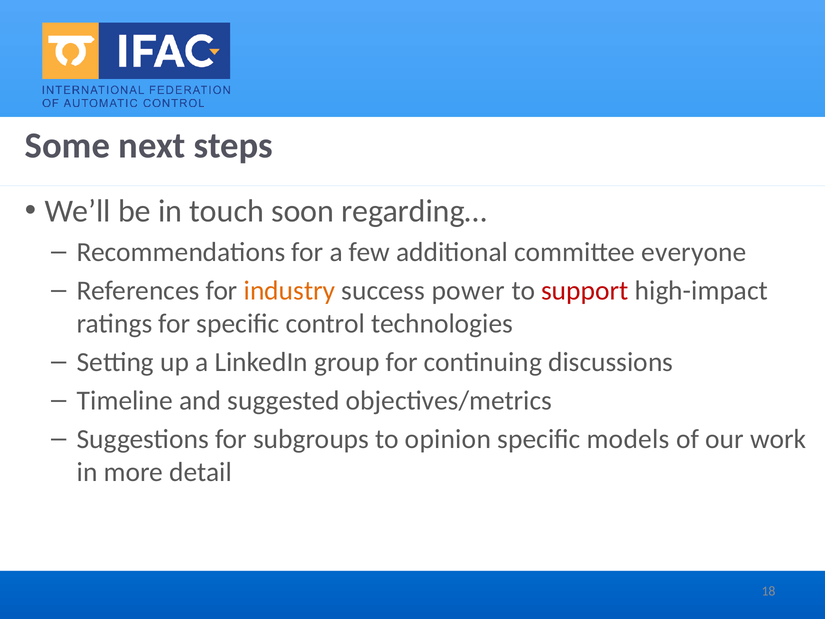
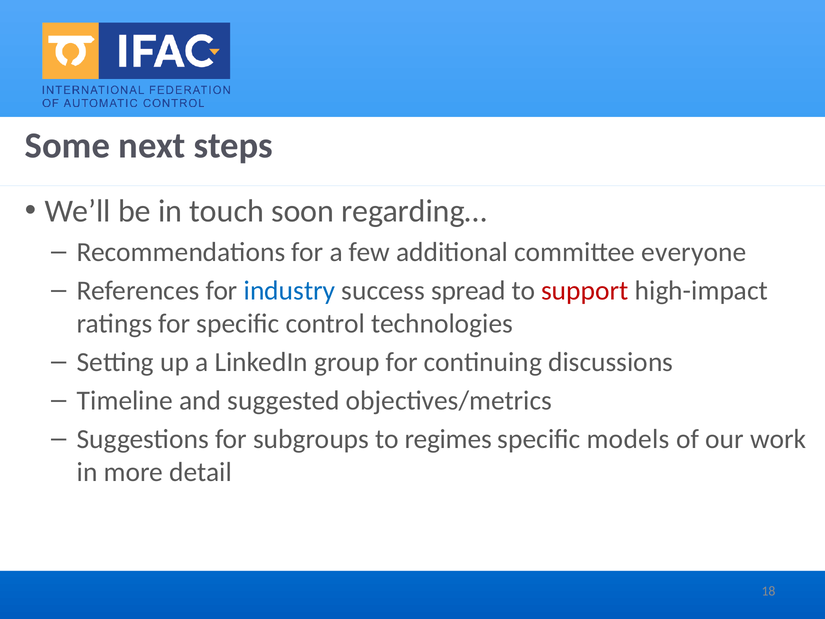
industry colour: orange -> blue
power: power -> spread
opinion: opinion -> regimes
